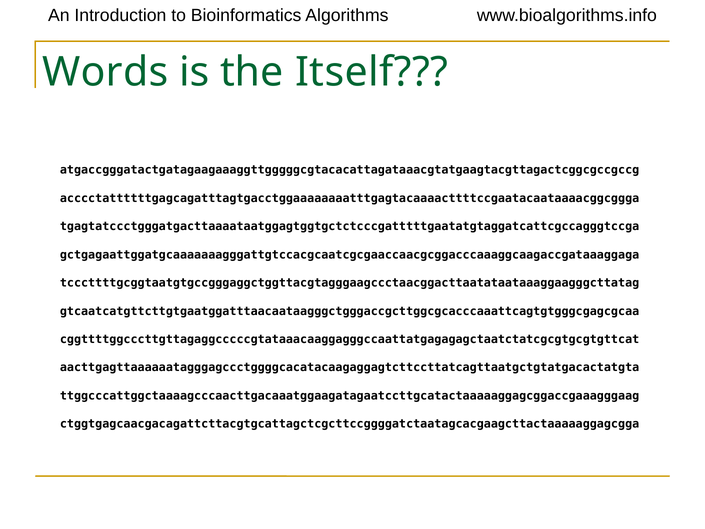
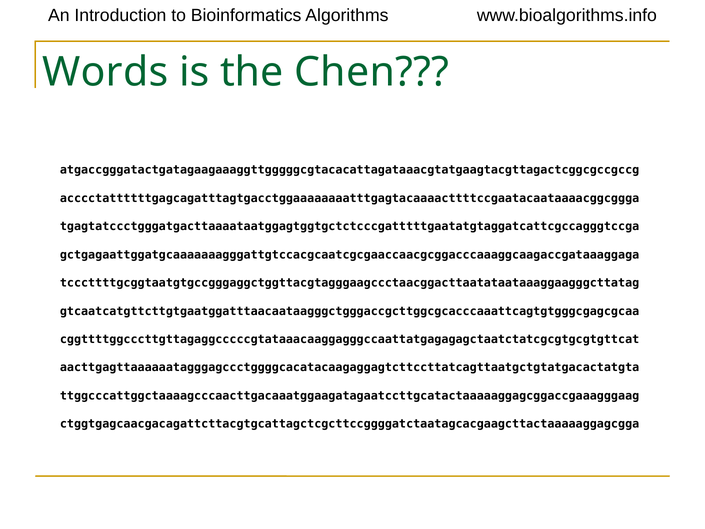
Itself: Itself -> Chen
